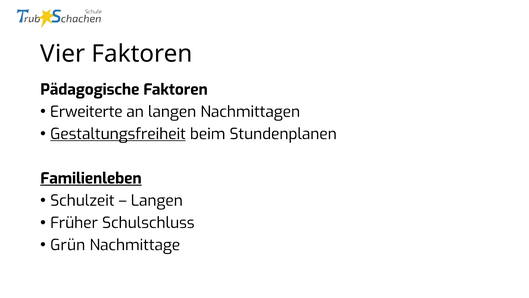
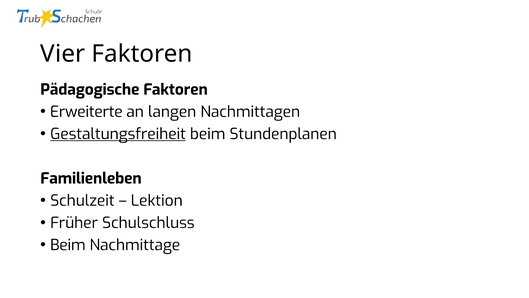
Familienleben underline: present -> none
Langen at (157, 200): Langen -> Lektion
Grün at (68, 245): Grün -> Beim
